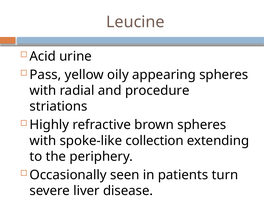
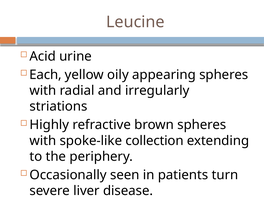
Pass: Pass -> Each
procedure: procedure -> irregularly
